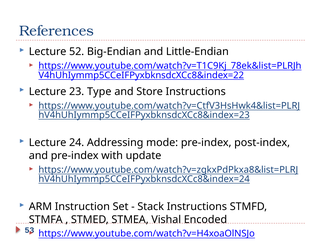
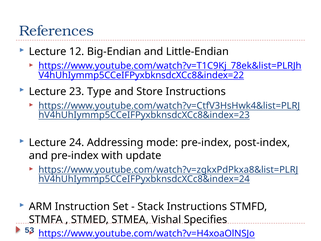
52: 52 -> 12
Encoded: Encoded -> Specifies
